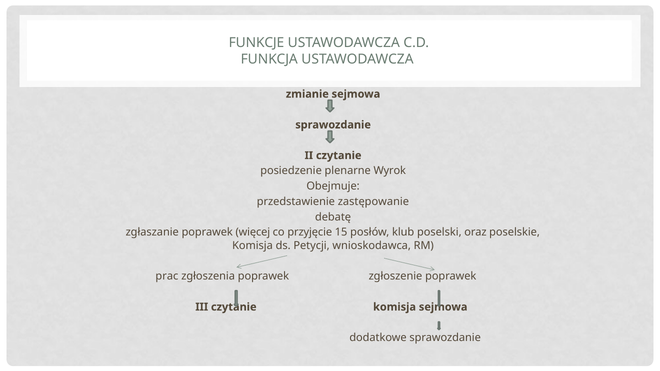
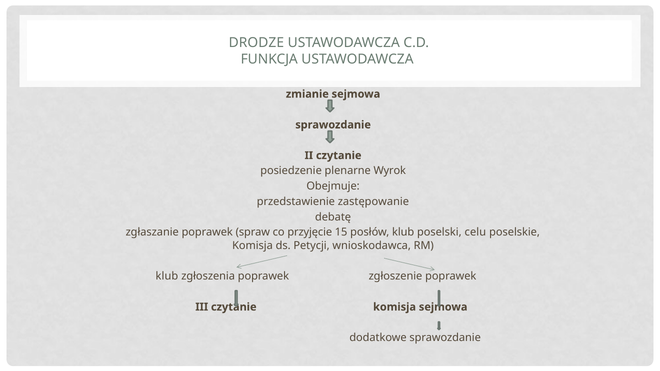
FUNKCJE: FUNKCJE -> DRODZE
więcej: więcej -> spraw
oraz: oraz -> celu
prac at (167, 276): prac -> klub
